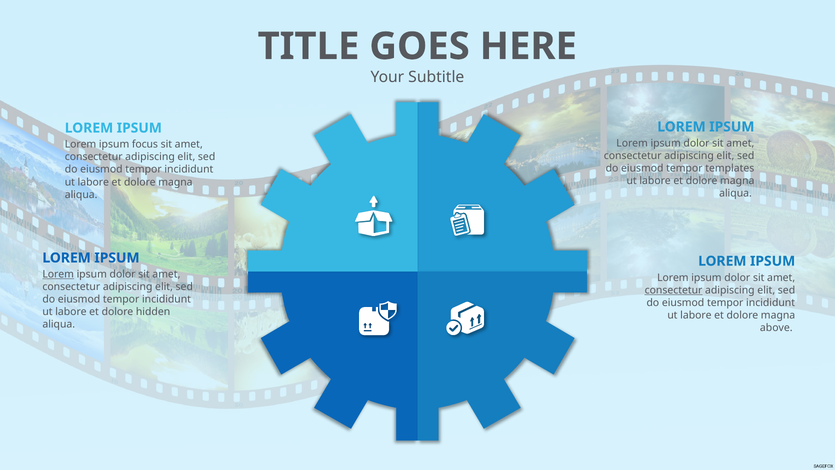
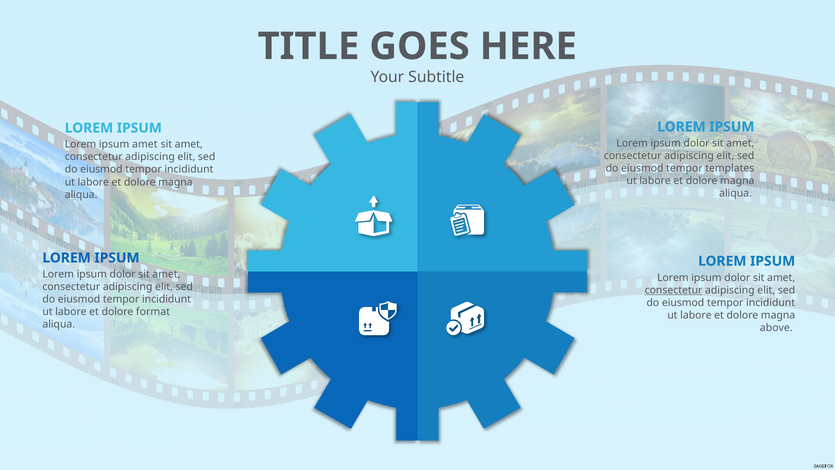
ipsum focus: focus -> amet
Lorem at (58, 274) underline: present -> none
hidden: hidden -> format
